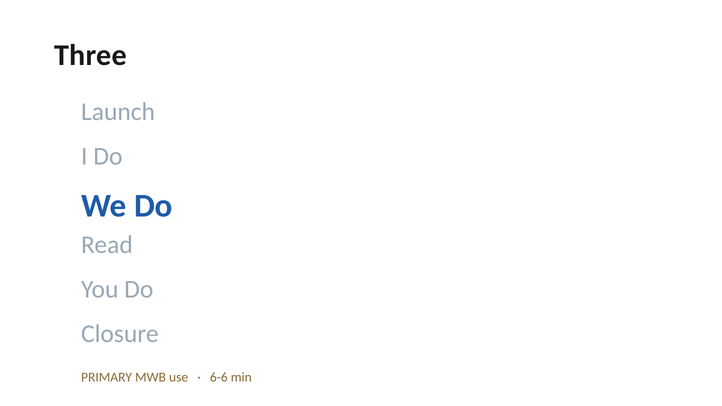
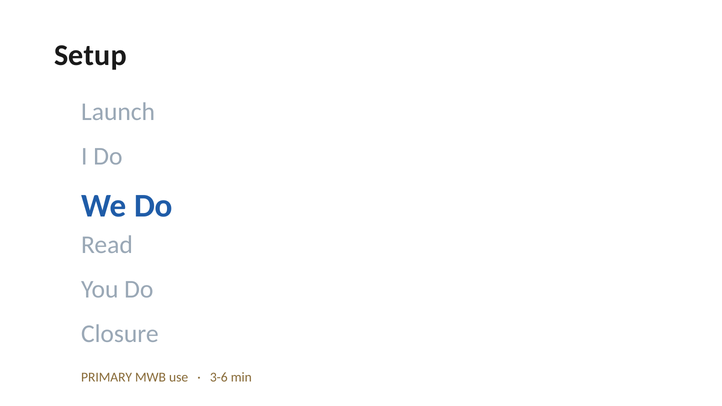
Three: Three -> Setup
6-6: 6-6 -> 3-6
